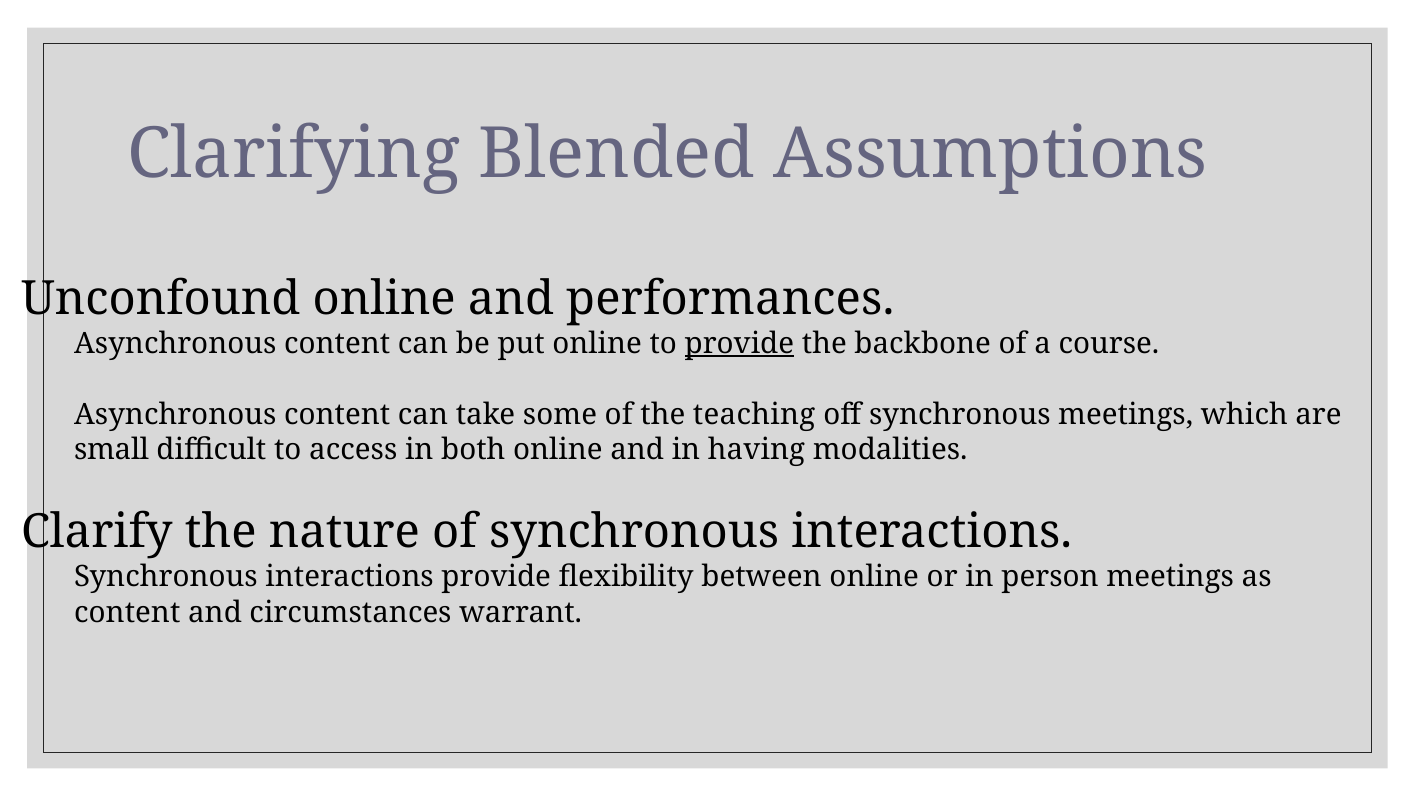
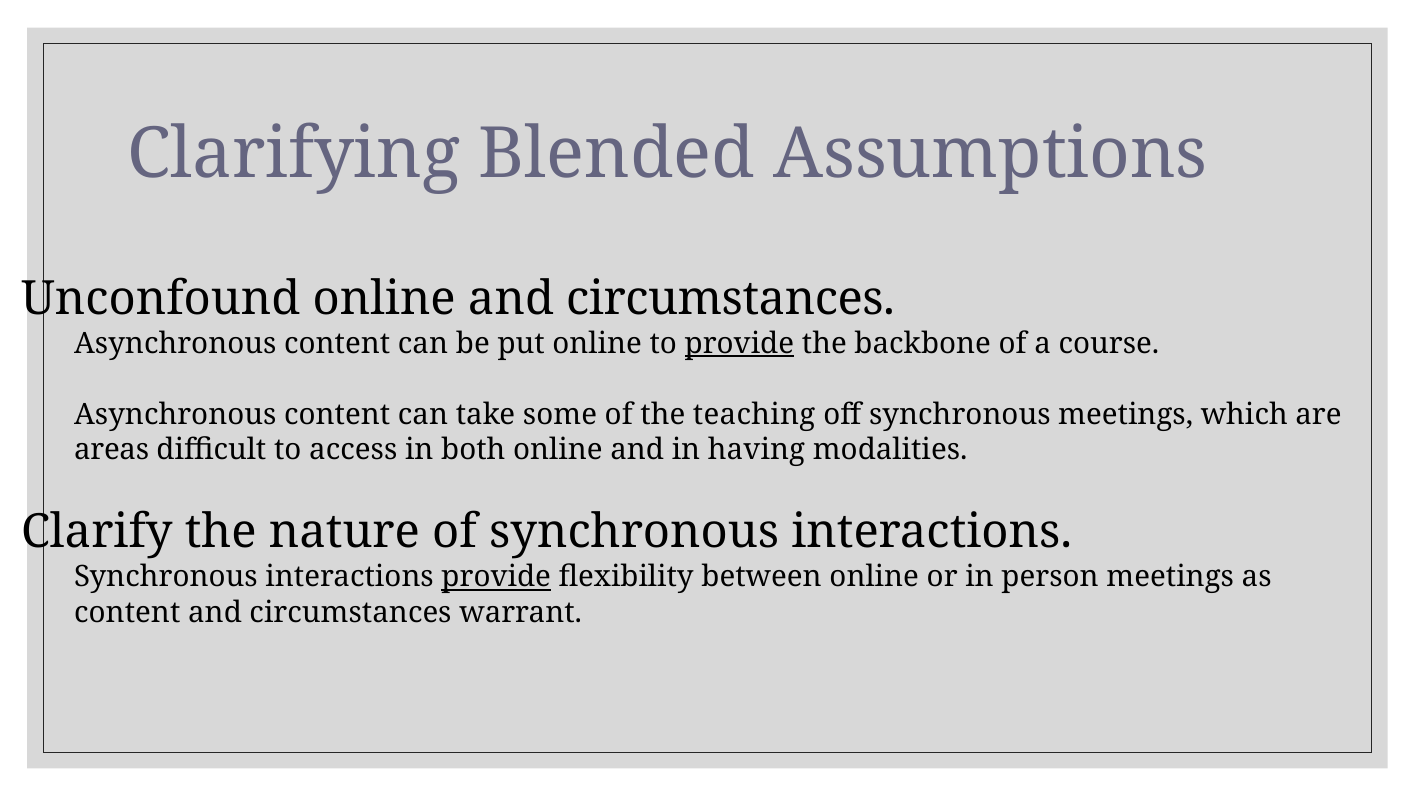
online and performances: performances -> circumstances
small: small -> areas
provide at (496, 577) underline: none -> present
